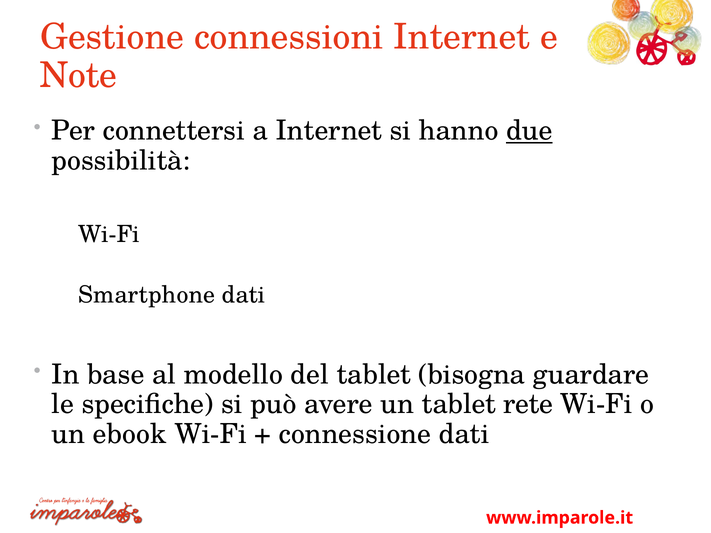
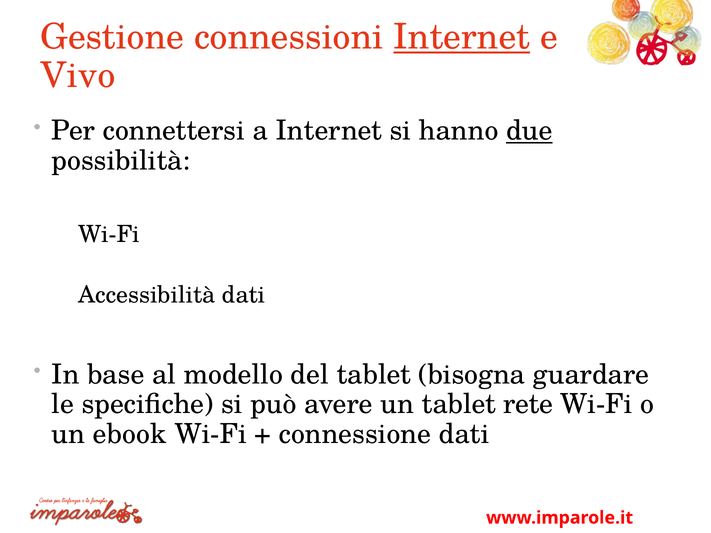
Internet at (462, 37) underline: none -> present
Note: Note -> Vivo
Smartphone: Smartphone -> Accessibilità
